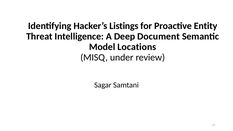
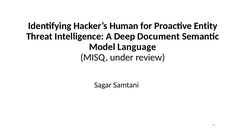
Listings: Listings -> Human
Locations: Locations -> Language
